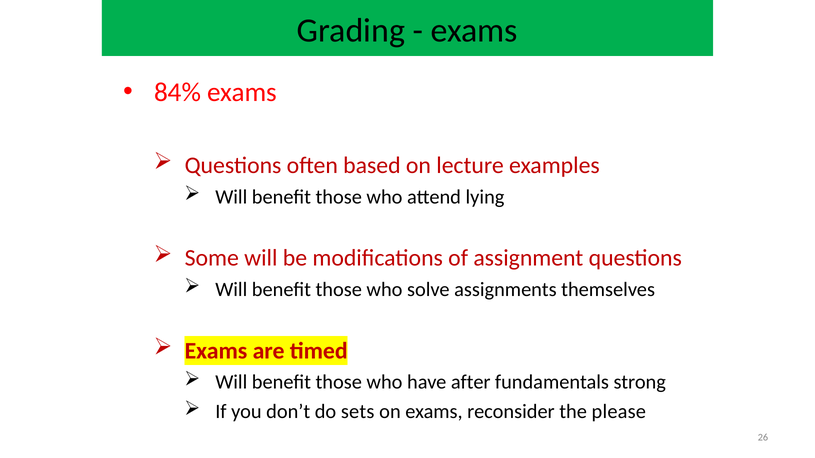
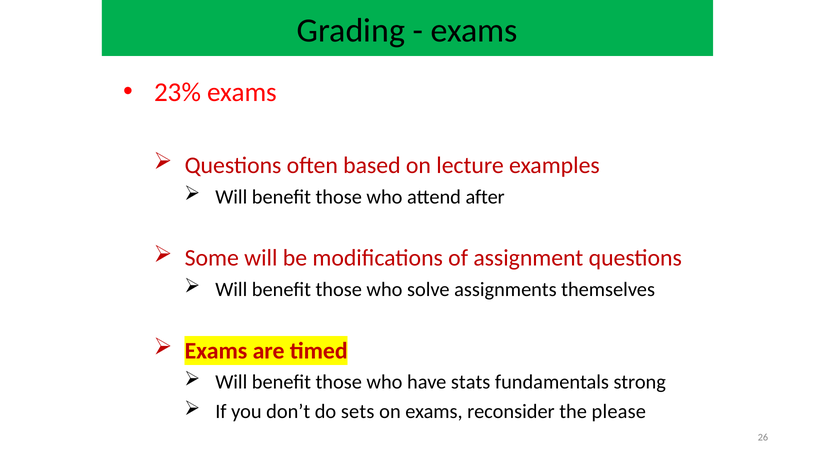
84%: 84% -> 23%
lying: lying -> after
after: after -> stats
